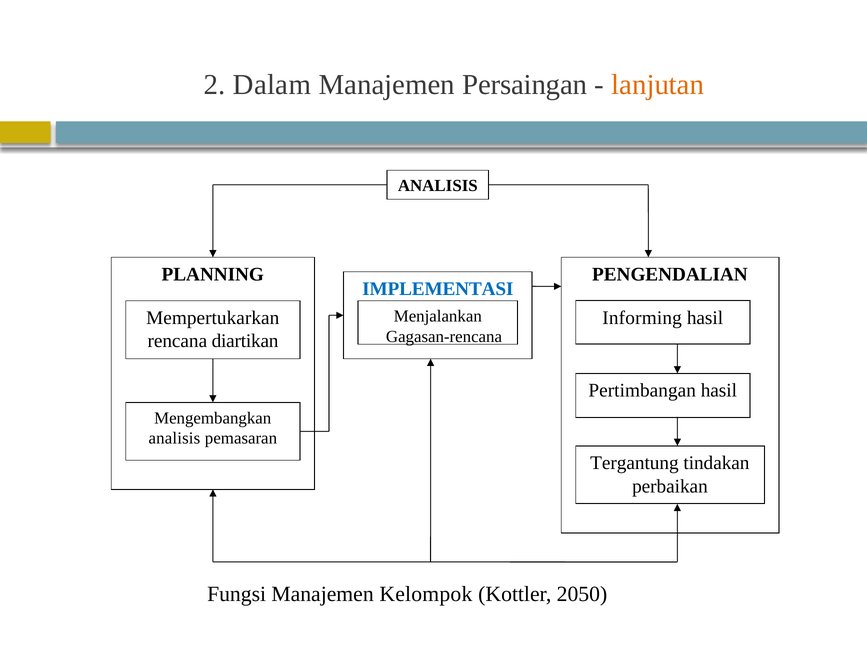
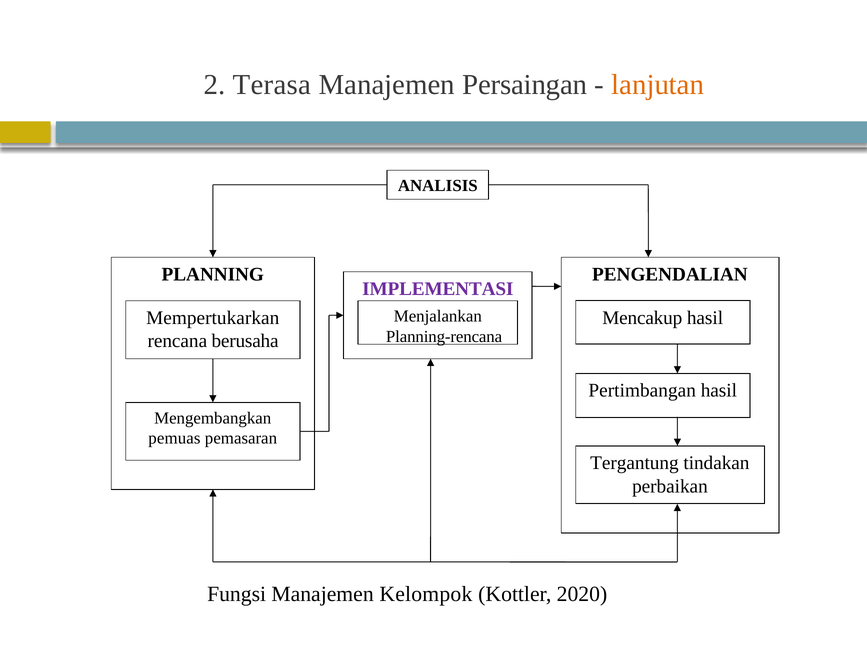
Dalam: Dalam -> Terasa
IMPLEMENTASI colour: blue -> purple
Informing: Informing -> Mencakup
Gagasan-rencana: Gagasan-rencana -> Planning-rencana
diartikan: diartikan -> berusaha
analisis at (174, 438): analisis -> pemuas
2050: 2050 -> 2020
